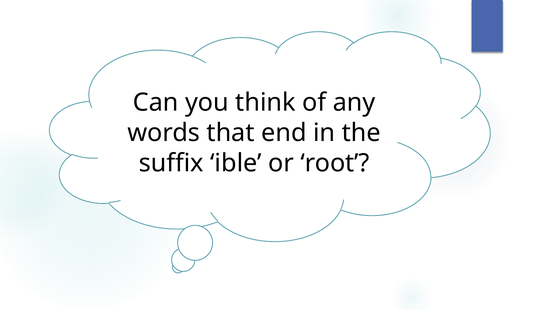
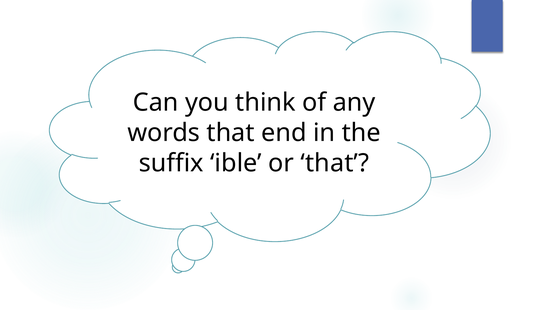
or root: root -> that
